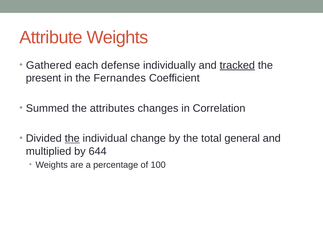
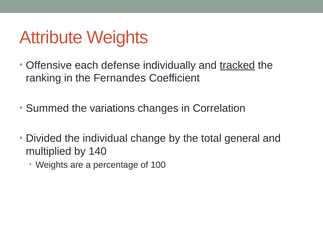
Gathered: Gathered -> Offensive
present: present -> ranking
attributes: attributes -> variations
the at (72, 139) underline: present -> none
644: 644 -> 140
